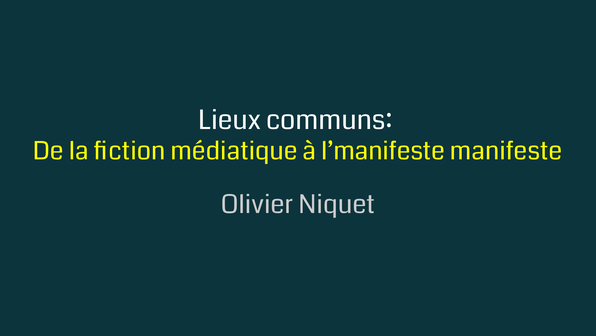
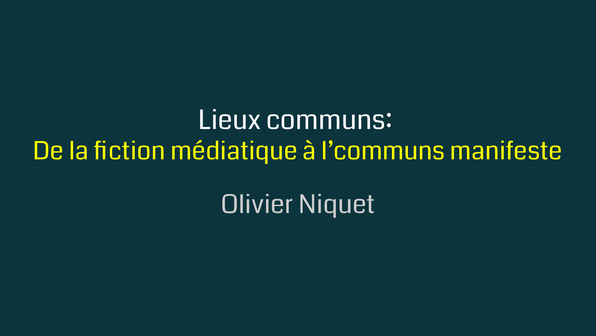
l’manifeste: l’manifeste -> l’communs
